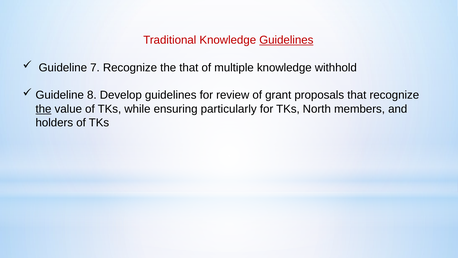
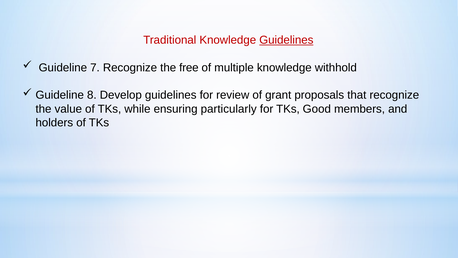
the that: that -> free
the at (43, 109) underline: present -> none
North: North -> Good
